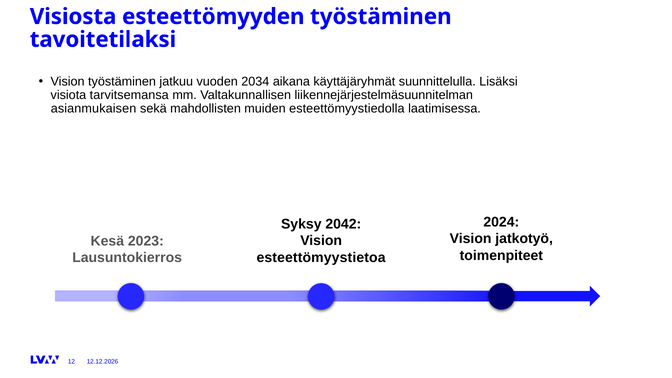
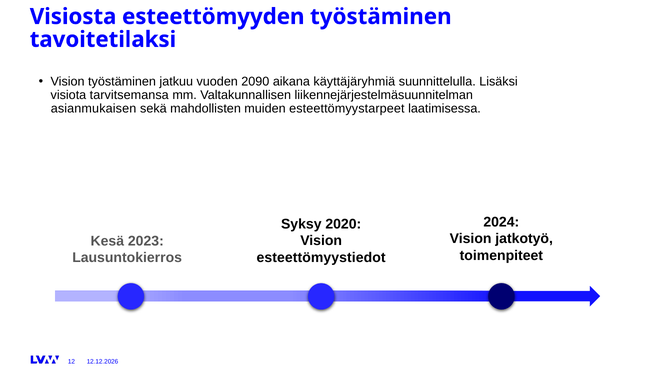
2034: 2034 -> 2090
käyttäjäryhmät: käyttäjäryhmät -> käyttäjäryhmiä
esteettömyystiedolla: esteettömyystiedolla -> esteettömyystarpeet
2042: 2042 -> 2020
esteettömyystietoa: esteettömyystietoa -> esteettömyystiedot
